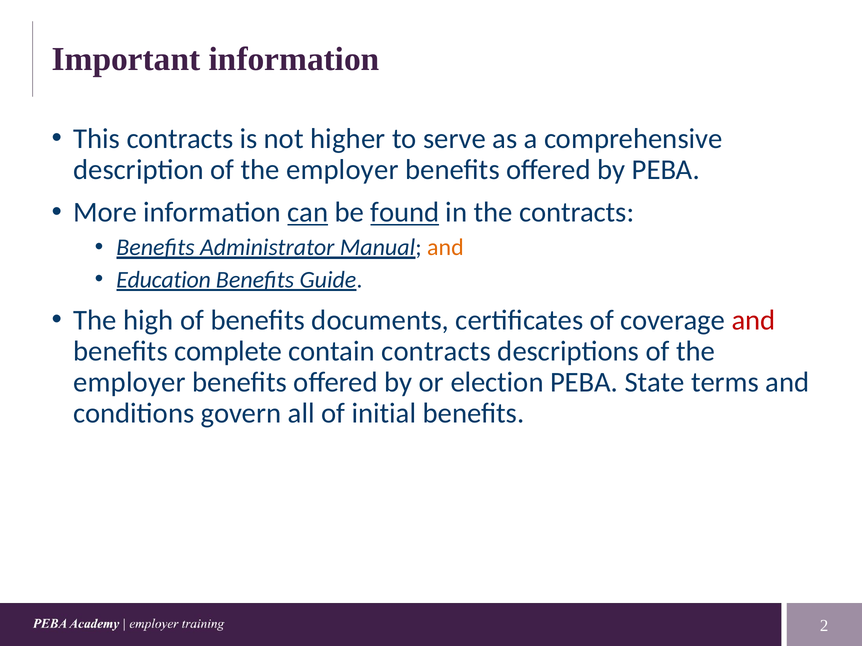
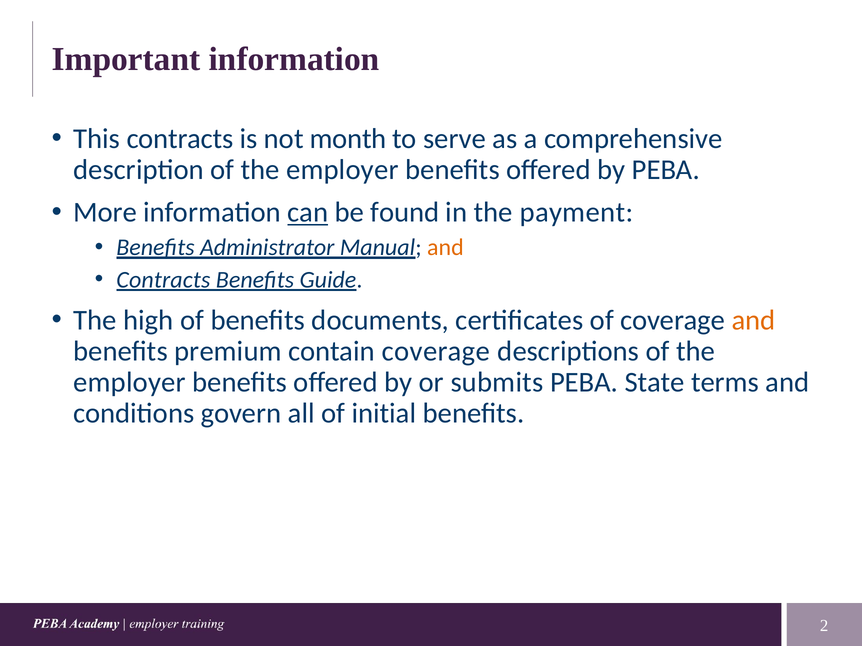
higher: higher -> month
found underline: present -> none
the contracts: contracts -> payment
Education at (164, 280): Education -> Contracts
and at (754, 320) colour: red -> orange
complete: complete -> premium
contain contracts: contracts -> coverage
election: election -> submits
